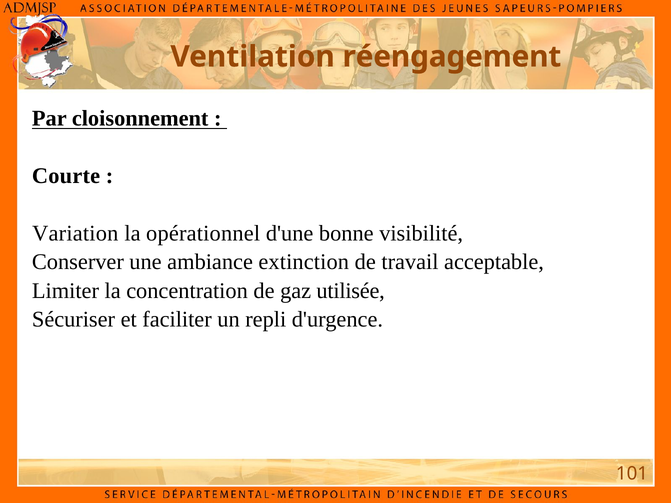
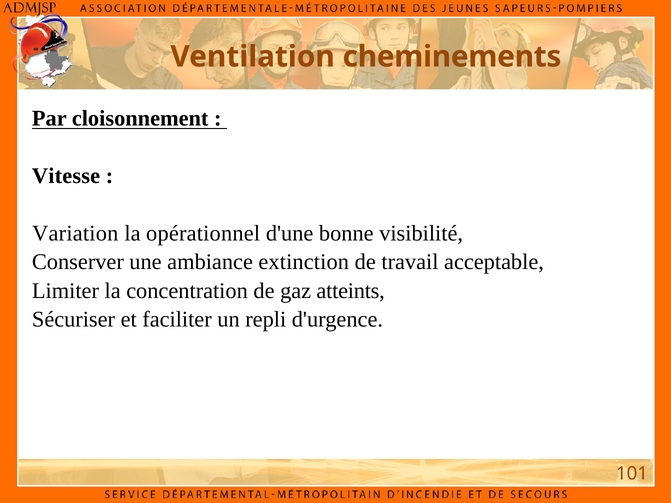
réengagement: réengagement -> cheminements
Courte: Courte -> Vitesse
utilisée: utilisée -> atteints
